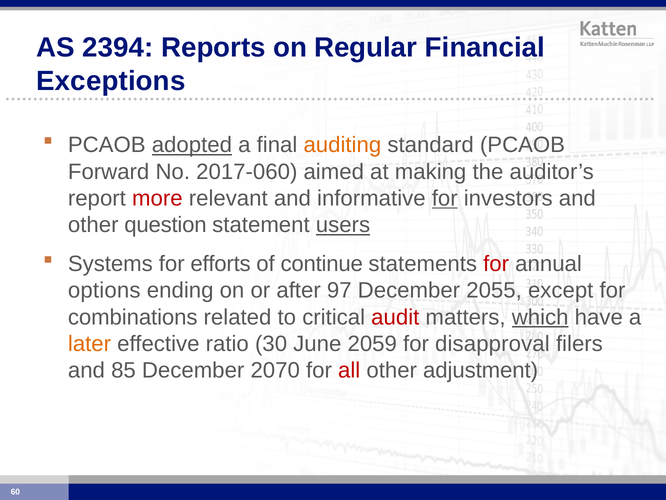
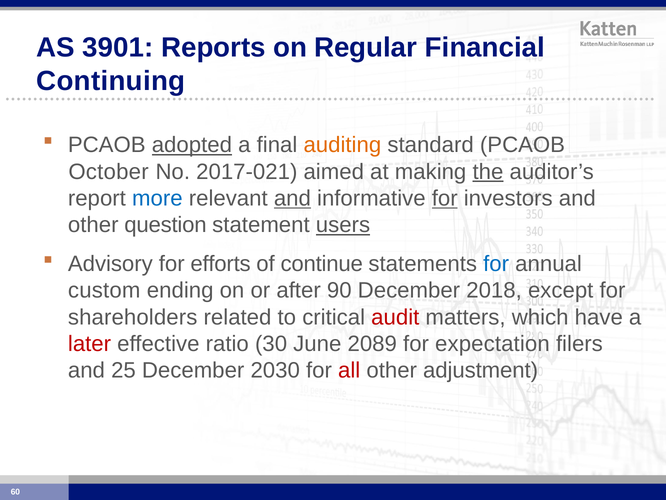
2394: 2394 -> 3901
Exceptions: Exceptions -> Continuing
Forward: Forward -> October
2017-060: 2017-060 -> 2017-021
the underline: none -> present
more colour: red -> blue
and at (292, 198) underline: none -> present
Systems: Systems -> Advisory
for at (496, 264) colour: red -> blue
options: options -> custom
97: 97 -> 90
2055: 2055 -> 2018
combinations: combinations -> shareholders
which underline: present -> none
later colour: orange -> red
2059: 2059 -> 2089
disapproval: disapproval -> expectation
85: 85 -> 25
2070: 2070 -> 2030
